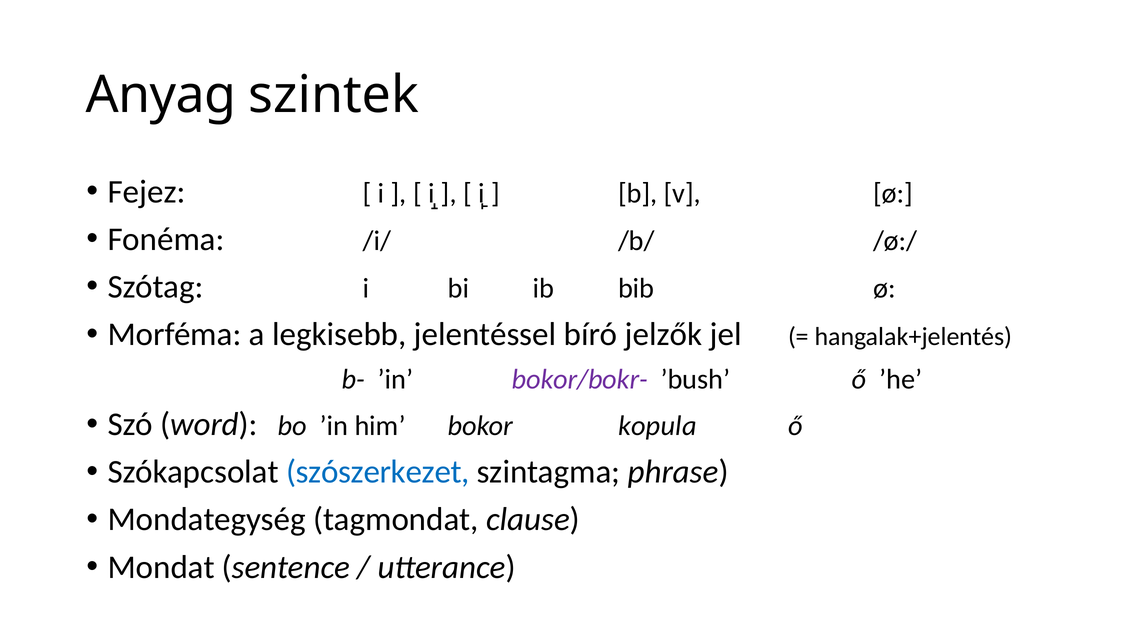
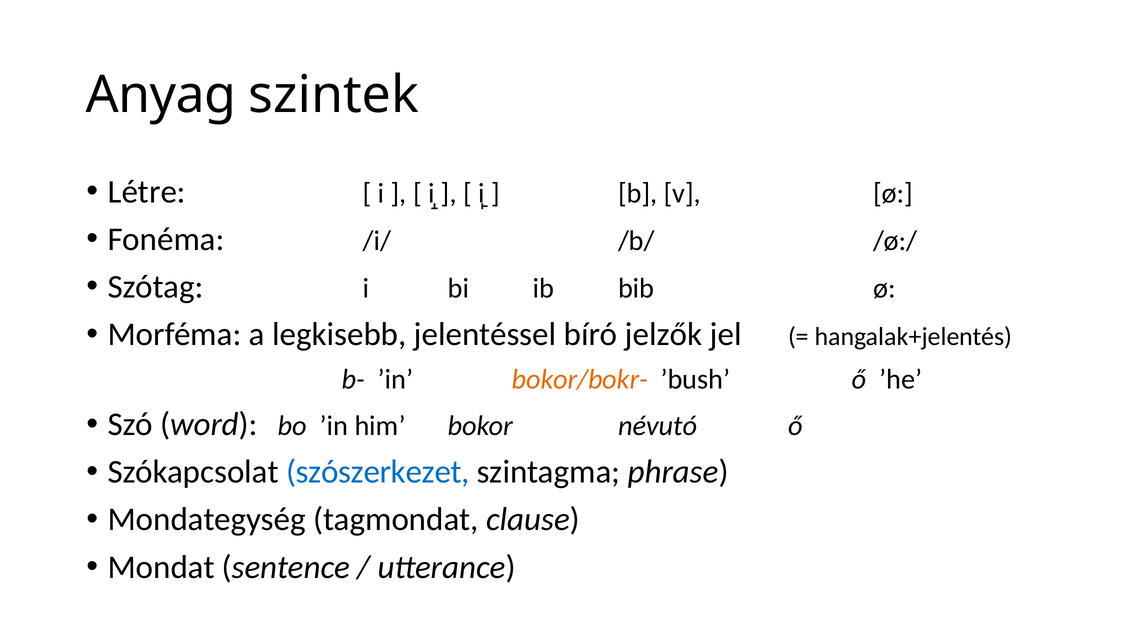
Fejez: Fejez -> Létre
bokor/bokr- colour: purple -> orange
kopula: kopula -> névutó
